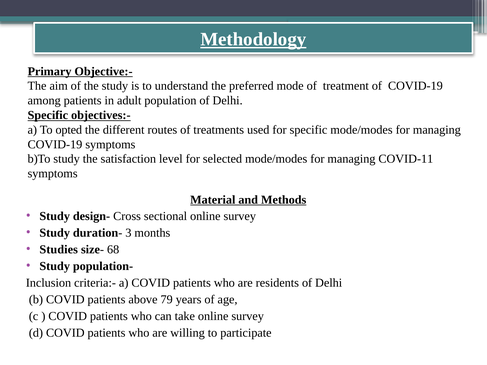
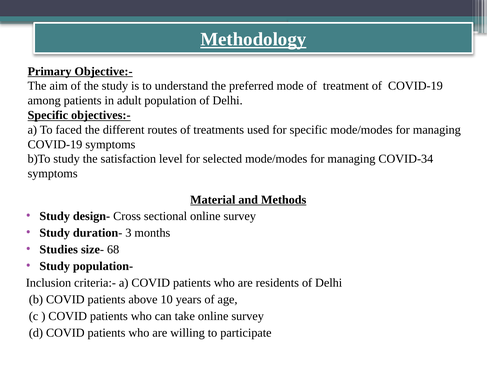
opted: opted -> faced
COVID-11: COVID-11 -> COVID-34
79: 79 -> 10
